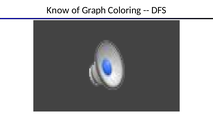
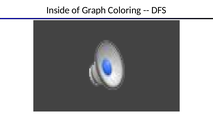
Know: Know -> Inside
